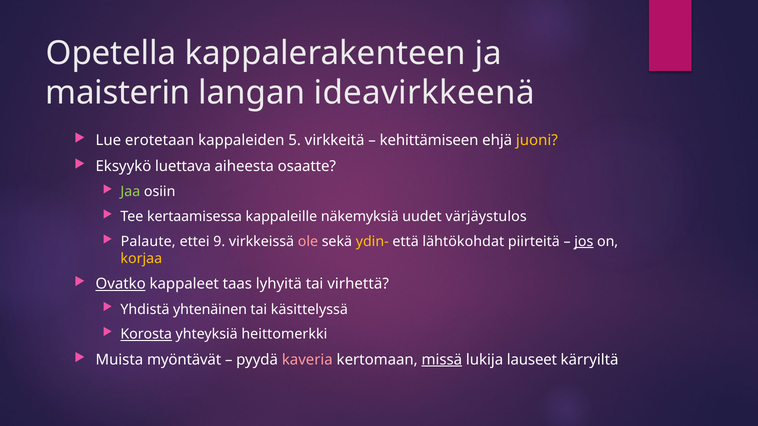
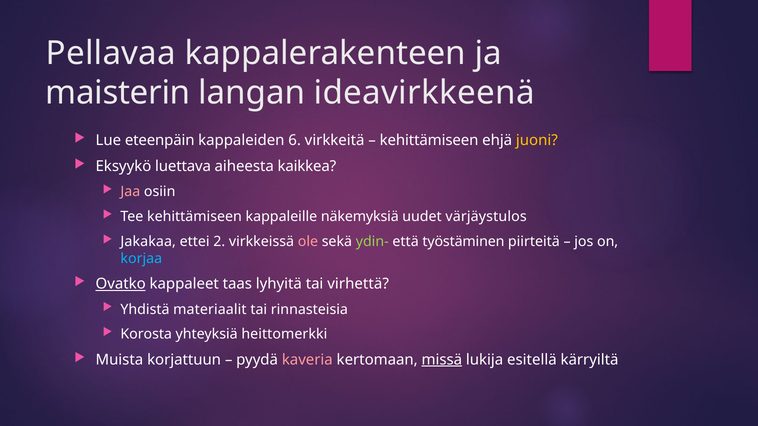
Opetella: Opetella -> Pellavaa
erotetaan: erotetaan -> eteenpäin
5: 5 -> 6
osaatte: osaatte -> kaikkea
Jaa colour: light green -> pink
Tee kertaamisessa: kertaamisessa -> kehittämiseen
Palaute: Palaute -> Jakakaa
9: 9 -> 2
ydin- colour: yellow -> light green
lähtökohdat: lähtökohdat -> työstäminen
jos underline: present -> none
korjaa colour: yellow -> light blue
yhtenäinen: yhtenäinen -> materiaalit
käsittelyssä: käsittelyssä -> rinnasteisia
Korosta underline: present -> none
myöntävät: myöntävät -> korjattuun
lauseet: lauseet -> esitellä
